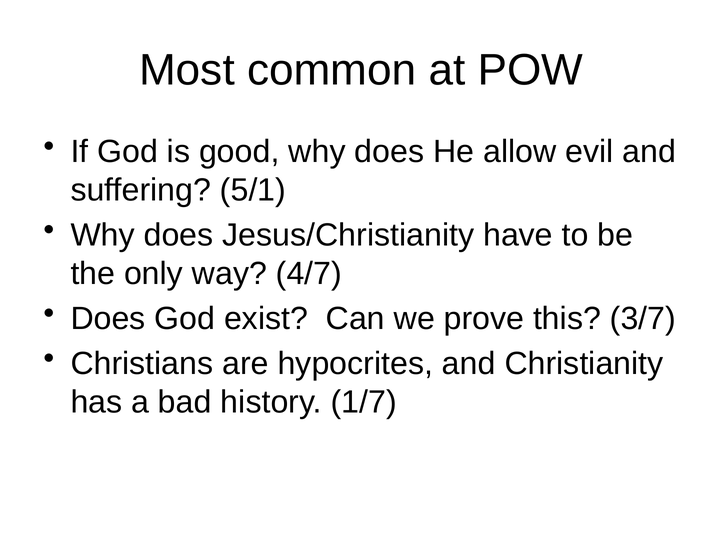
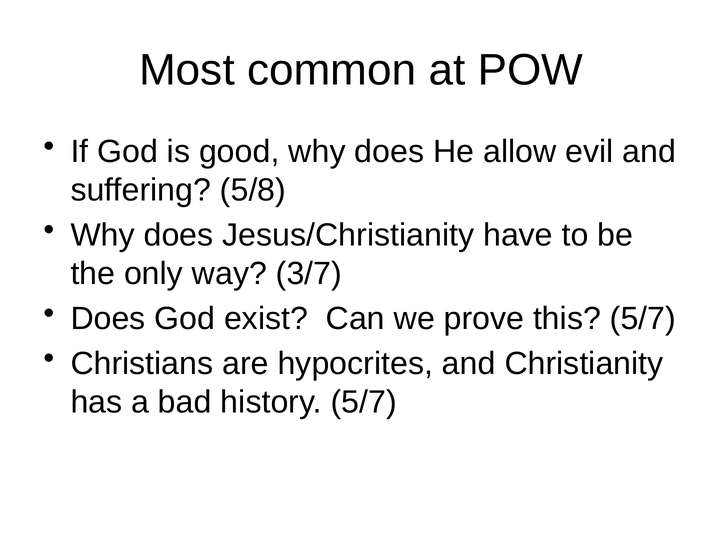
5/1: 5/1 -> 5/8
4/7: 4/7 -> 3/7
this 3/7: 3/7 -> 5/7
history 1/7: 1/7 -> 5/7
